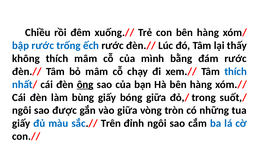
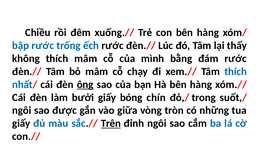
bùng: bùng -> bưởi
bóng giữa: giữa -> chín
Trên underline: none -> present
